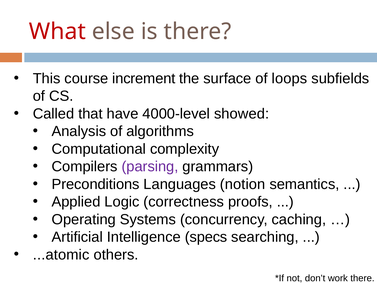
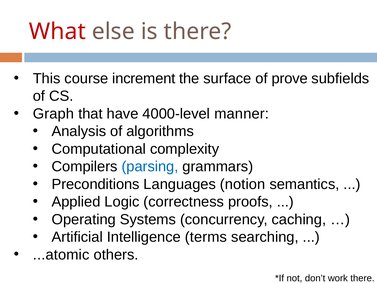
loops: loops -> prove
Called: Called -> Graph
showed: showed -> manner
parsing colour: purple -> blue
specs: specs -> terms
